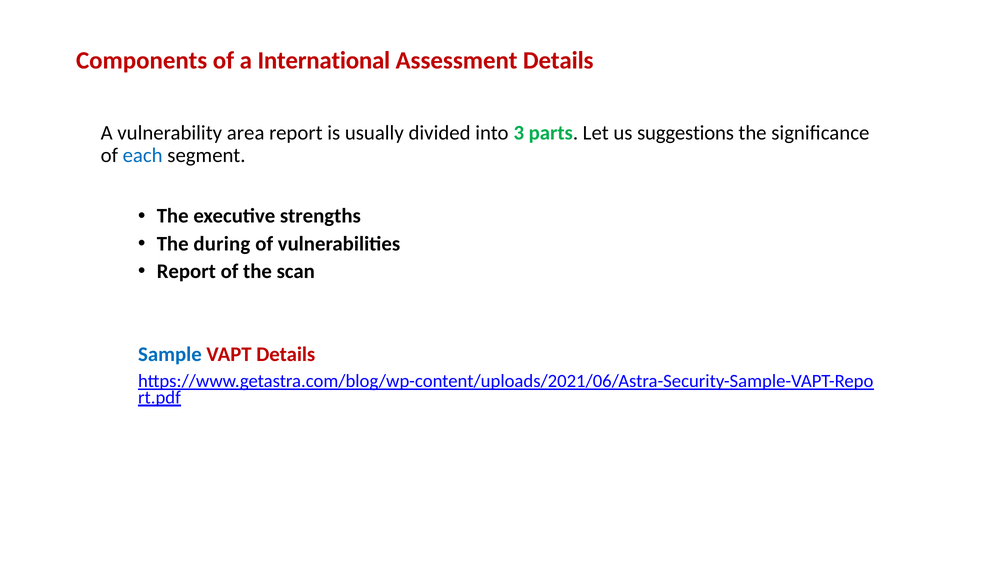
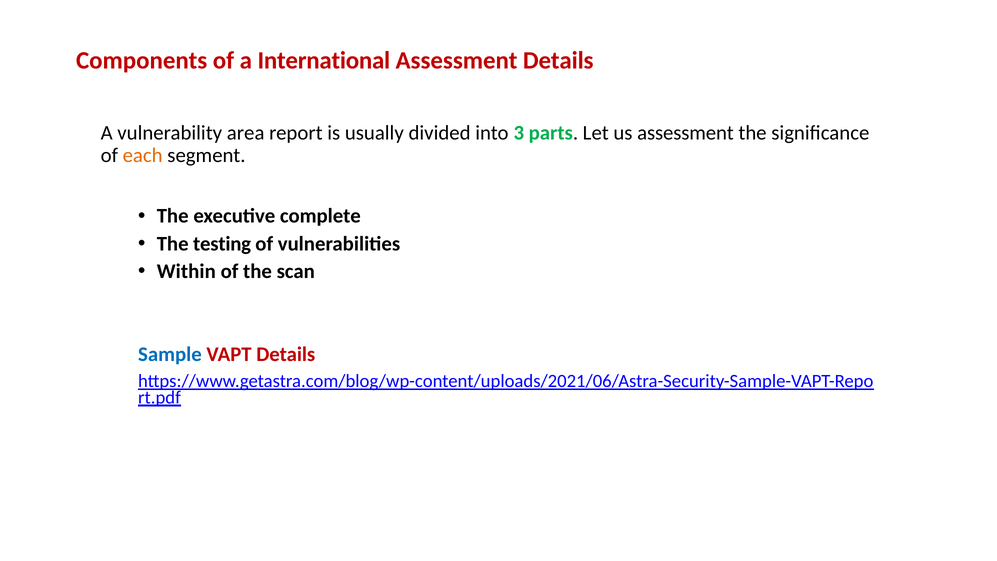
us suggestions: suggestions -> assessment
each colour: blue -> orange
strengths: strengths -> complete
during: during -> testing
Report at (186, 271): Report -> Within
